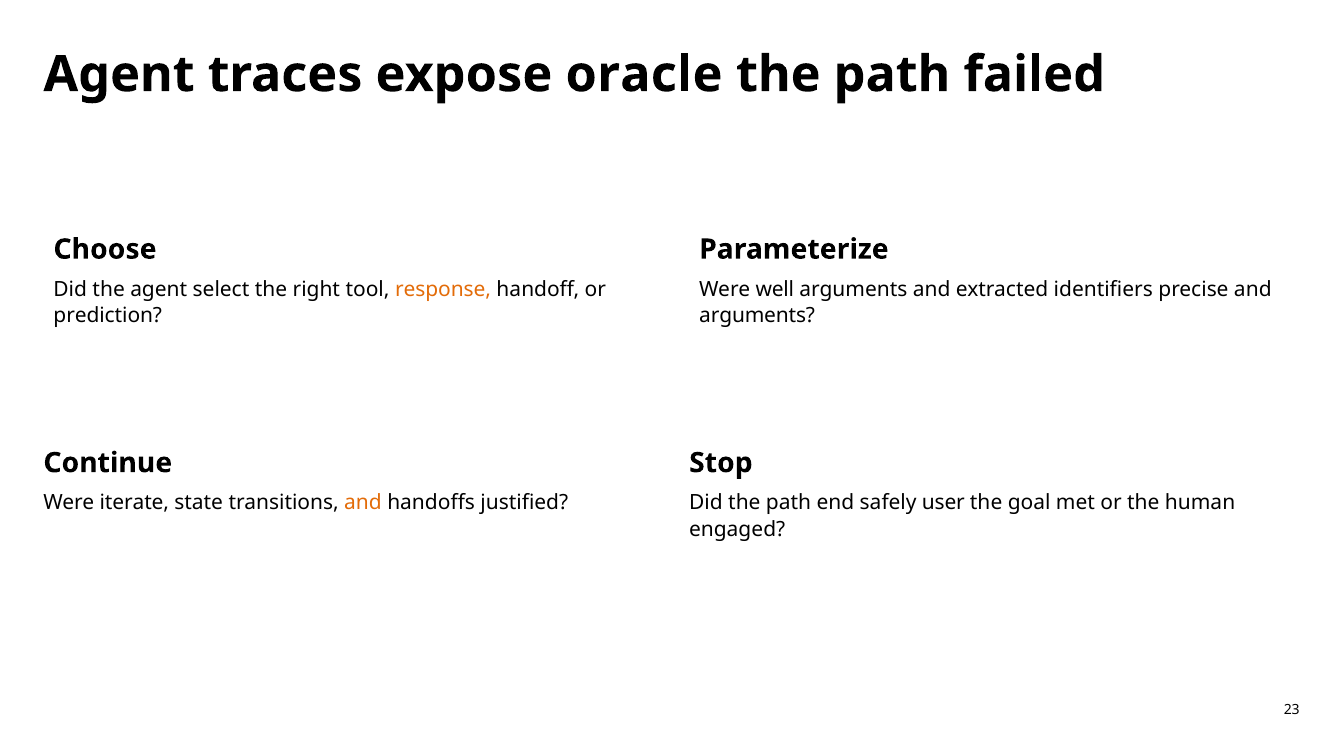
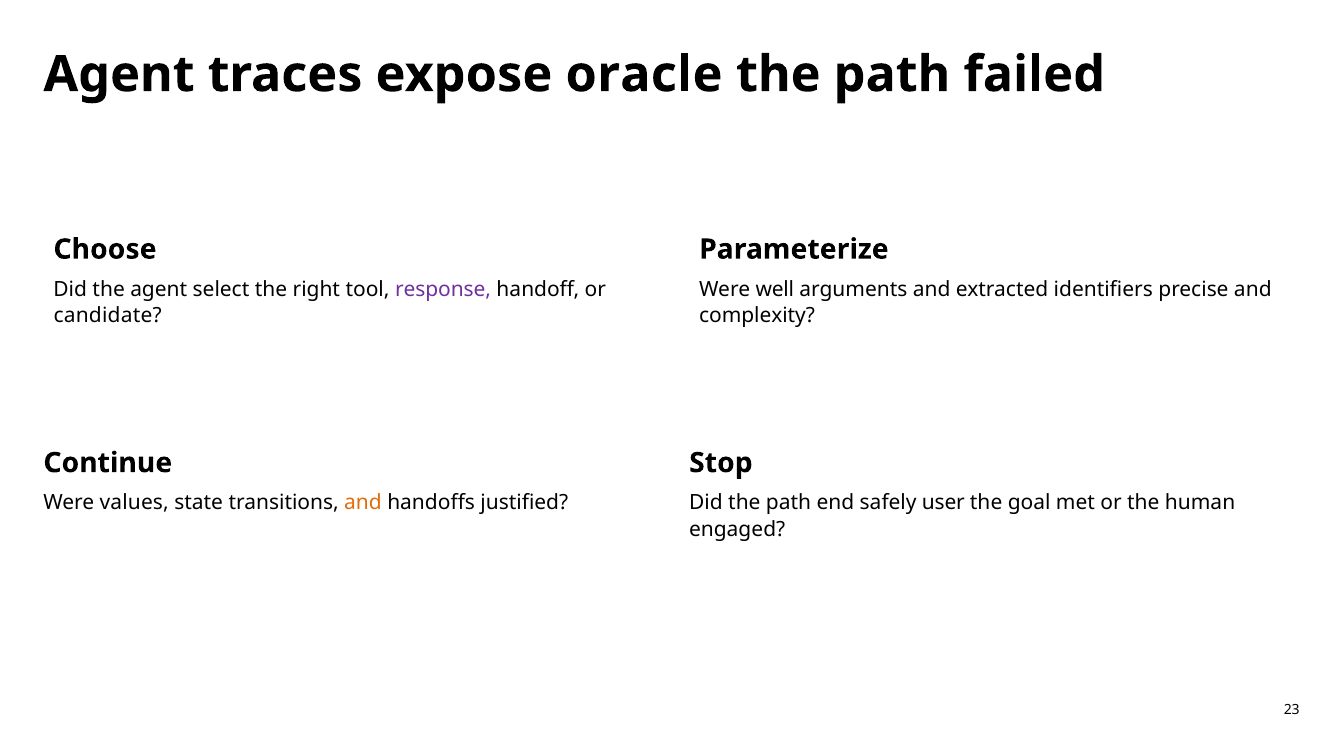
response colour: orange -> purple
prediction: prediction -> candidate
arguments at (757, 316): arguments -> complexity
iterate: iterate -> values
